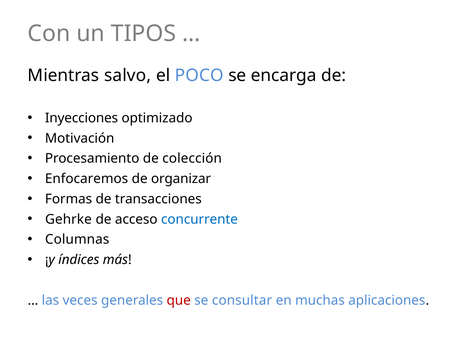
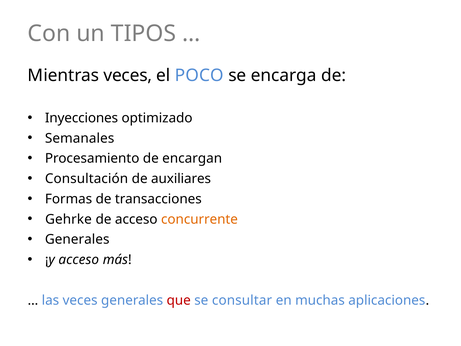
Mientras salvo: salvo -> veces
Motivación: Motivación -> Semanales
colección: colección -> encargan
Enfocaremos: Enfocaremos -> Consultación
organizar: organizar -> auxiliares
concurrente colour: blue -> orange
Columnas at (77, 239): Columnas -> Generales
¡y índices: índices -> acceso
